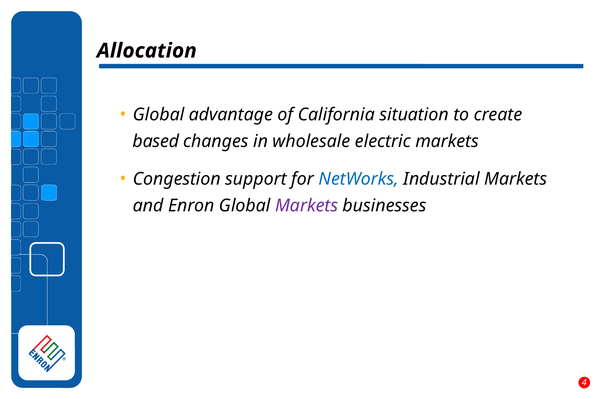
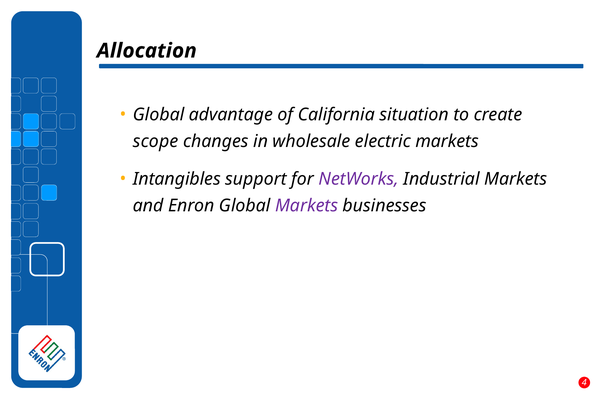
based: based -> scope
Congestion: Congestion -> Intangibles
NetWorks colour: blue -> purple
